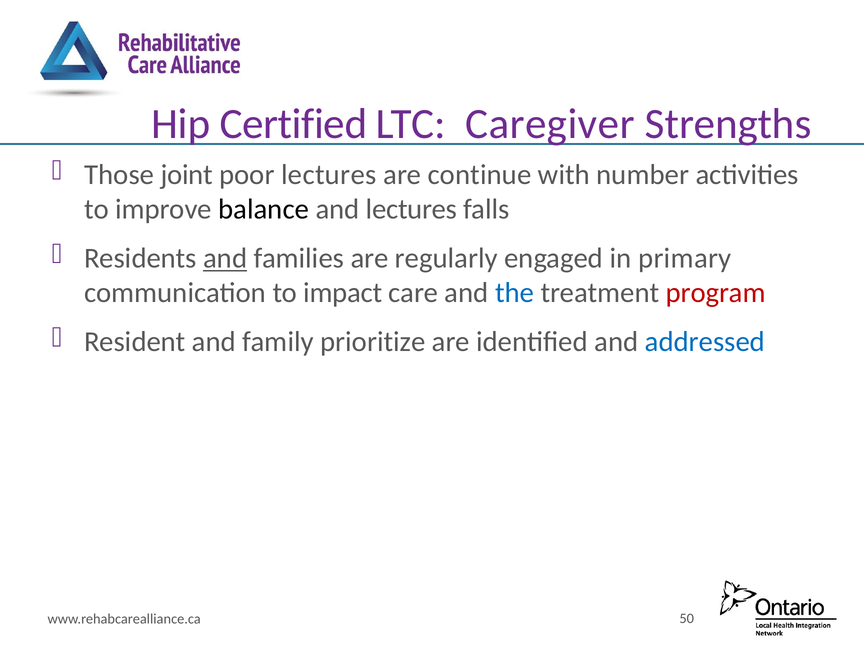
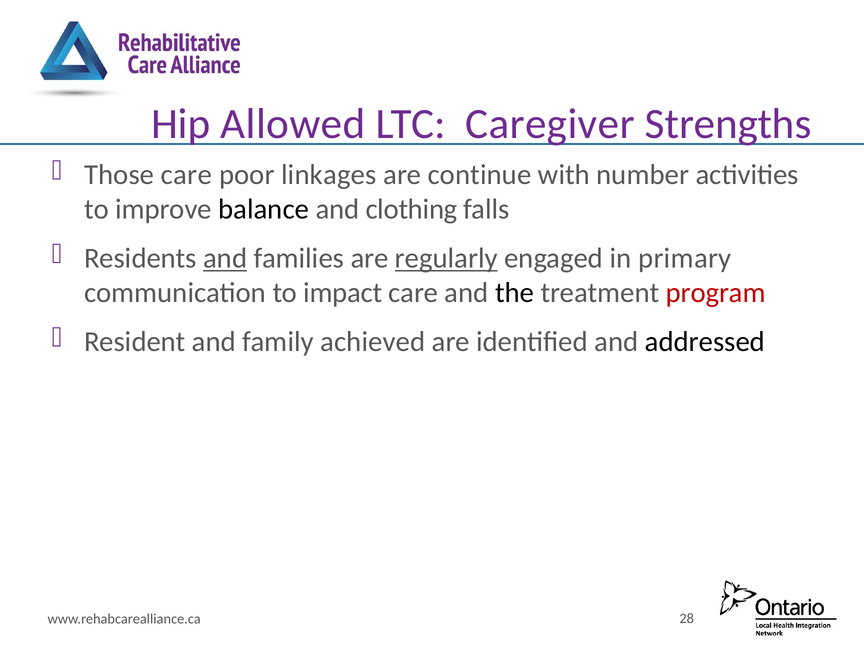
Certified: Certified -> Allowed
Those joint: joint -> care
poor lectures: lectures -> linkages
and lectures: lectures -> clothing
regularly underline: none -> present
the colour: blue -> black
prioritize: prioritize -> achieved
addressed colour: blue -> black
50: 50 -> 28
